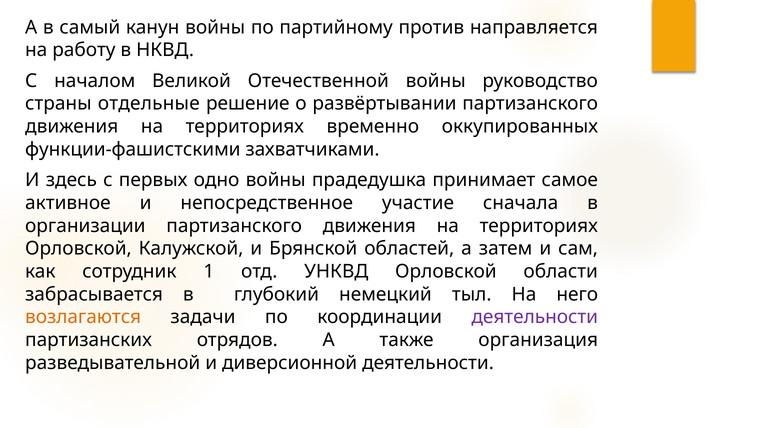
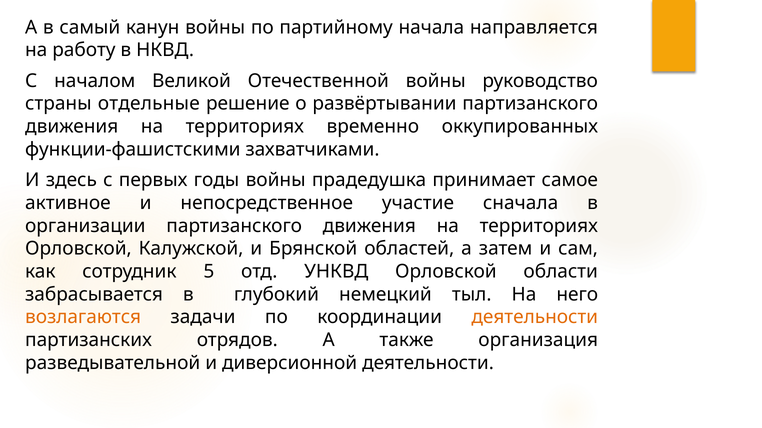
против: против -> начала
одно: одно -> годы
1: 1 -> 5
деятельности at (535, 318) colour: purple -> orange
